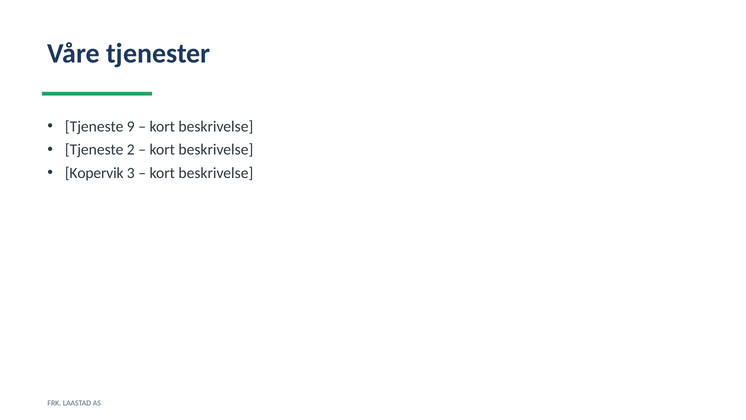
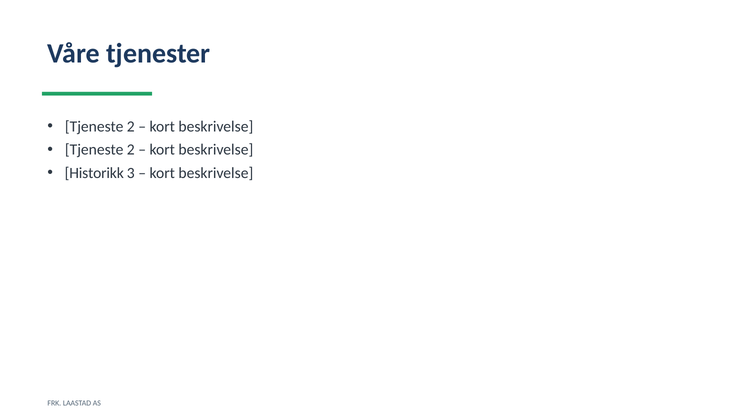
9 at (131, 126): 9 -> 2
Kopervik: Kopervik -> Historikk
